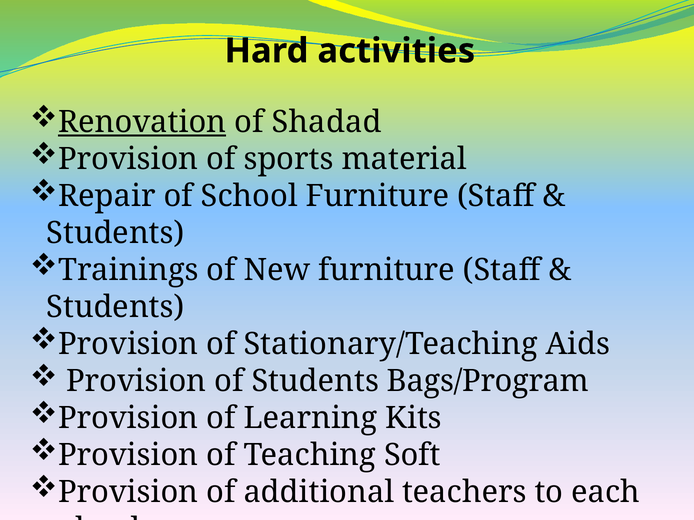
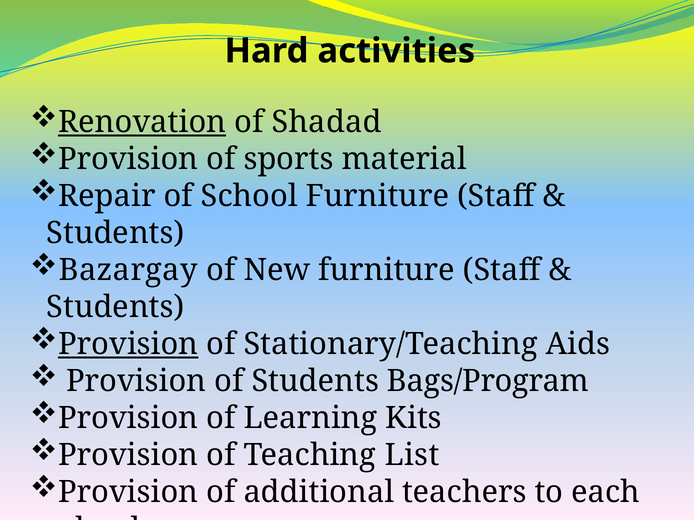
Trainings: Trainings -> Bazargay
Provision at (128, 345) underline: none -> present
Soft: Soft -> List
